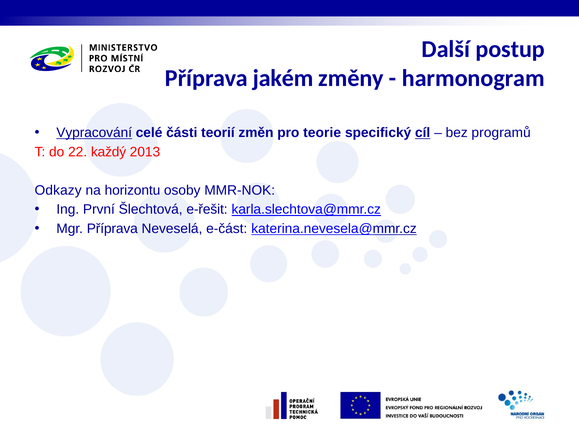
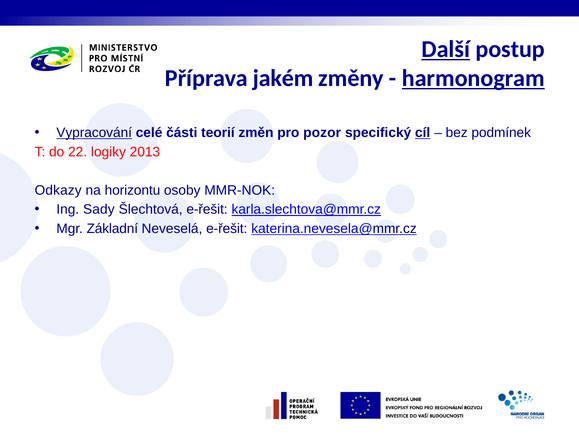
Další underline: none -> present
harmonogram underline: none -> present
teorie: teorie -> pozor
programů: programů -> podmínek
každý: každý -> logiky
První: První -> Sady
Mgr Příprava: Příprava -> Základní
Neveselá e-část: e-část -> e-řešit
